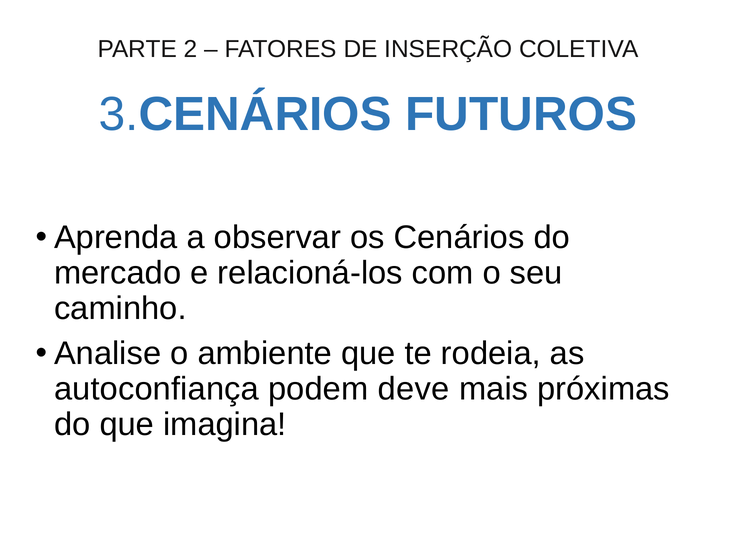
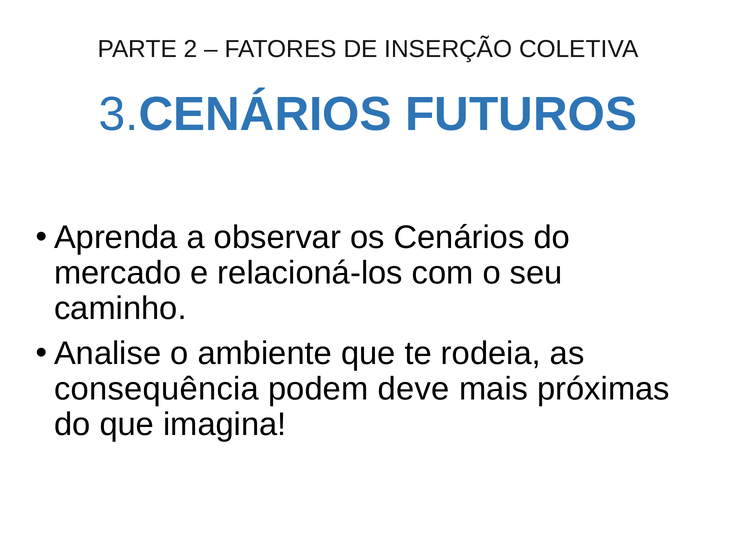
autoconfiança: autoconfiança -> consequência
